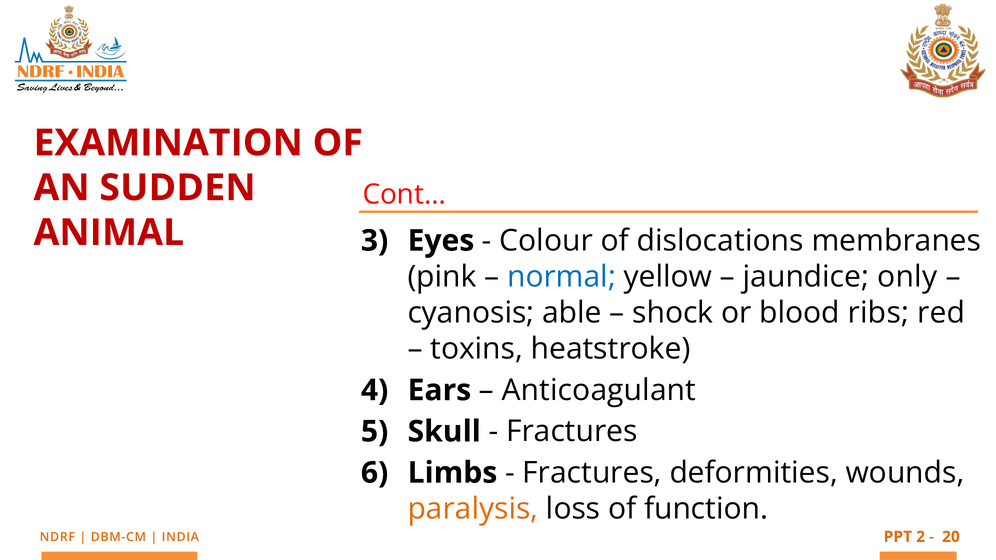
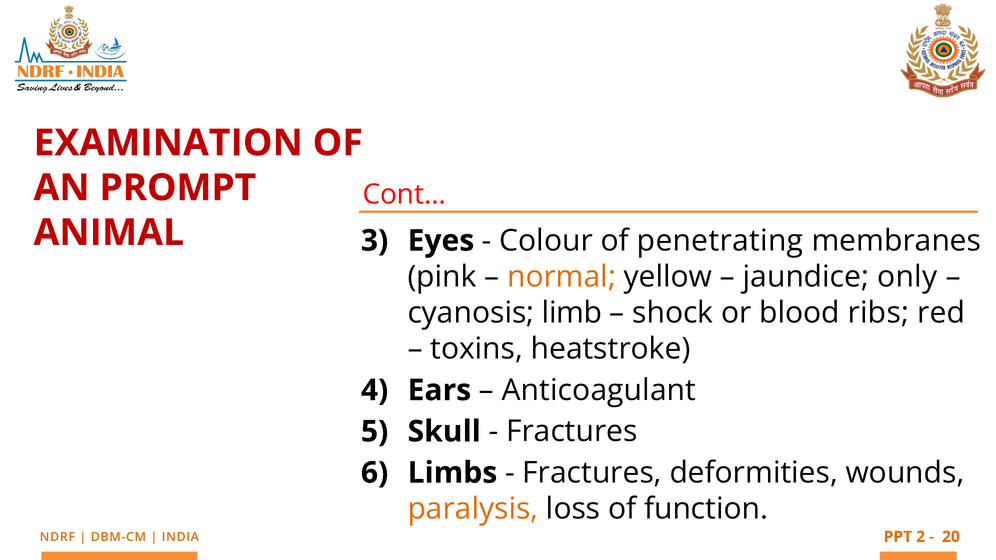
SUDDEN: SUDDEN -> PROMPT
dislocations: dislocations -> penetrating
normal colour: blue -> orange
able: able -> limb
